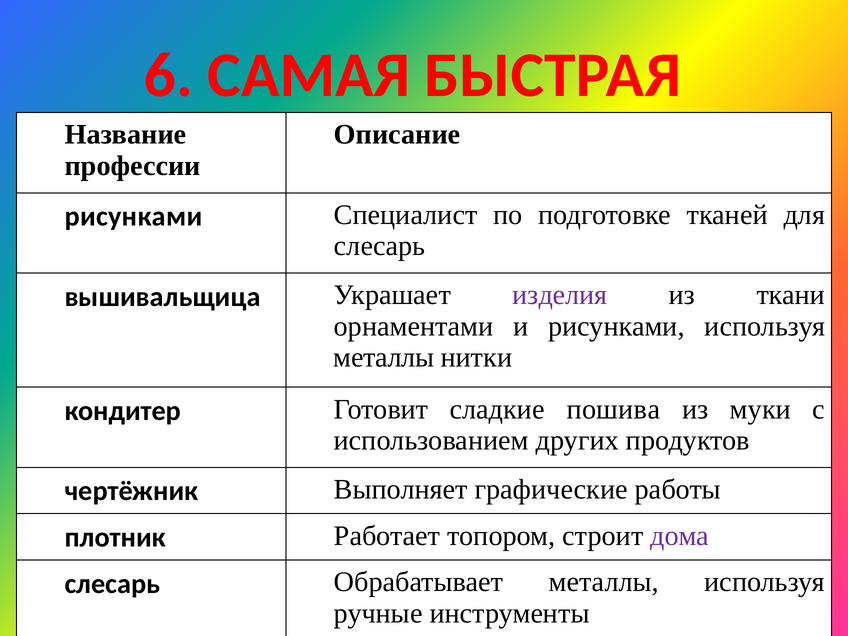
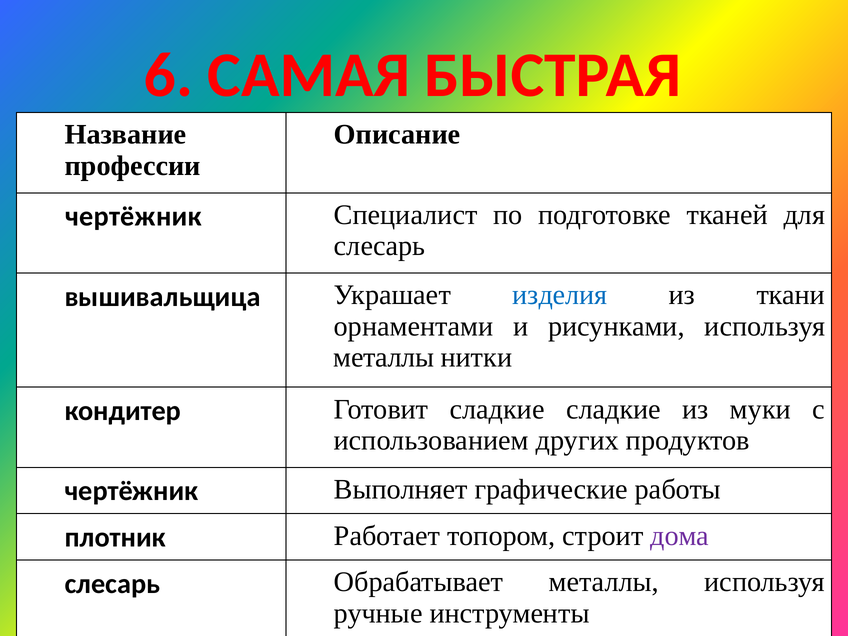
рисунками at (133, 217): рисунками -> чертёжник
изделия colour: purple -> blue
сладкие пошива: пошива -> сладкие
